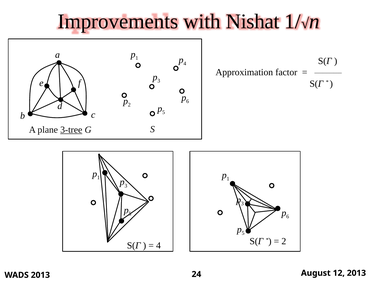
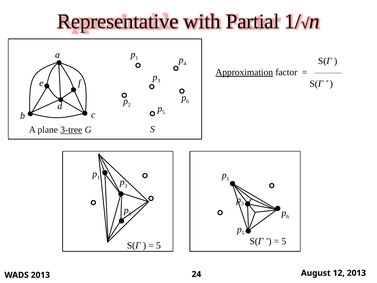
Improvements: Improvements -> Representative
Nishat: Nishat -> Partial
Approximation underline: none -> present
2 at (284, 241): 2 -> 5
4 at (158, 245): 4 -> 5
